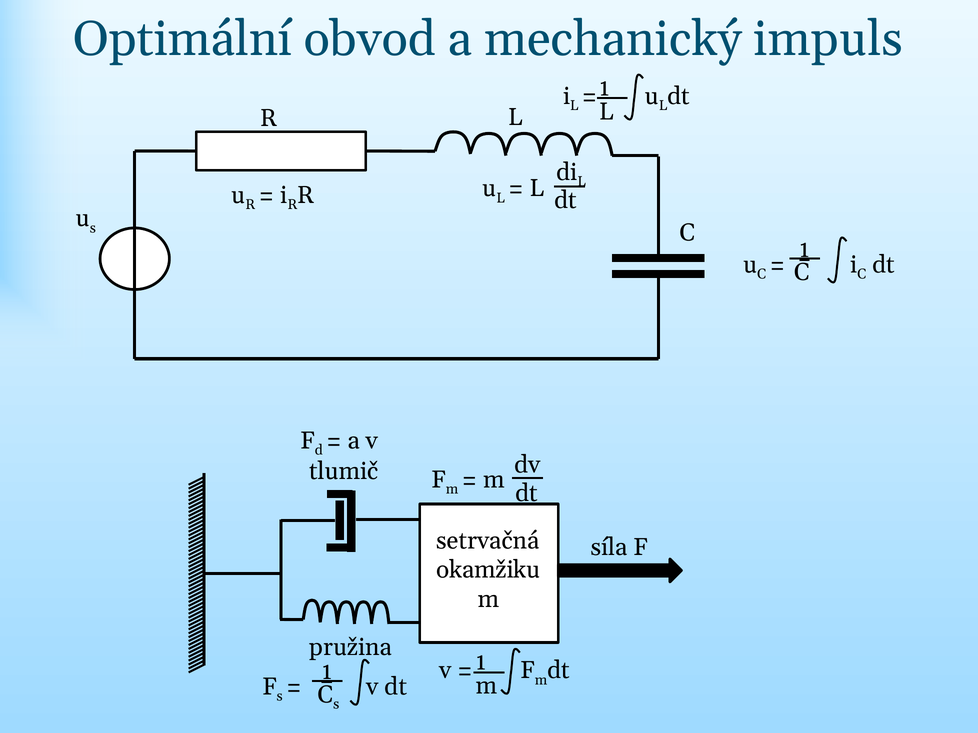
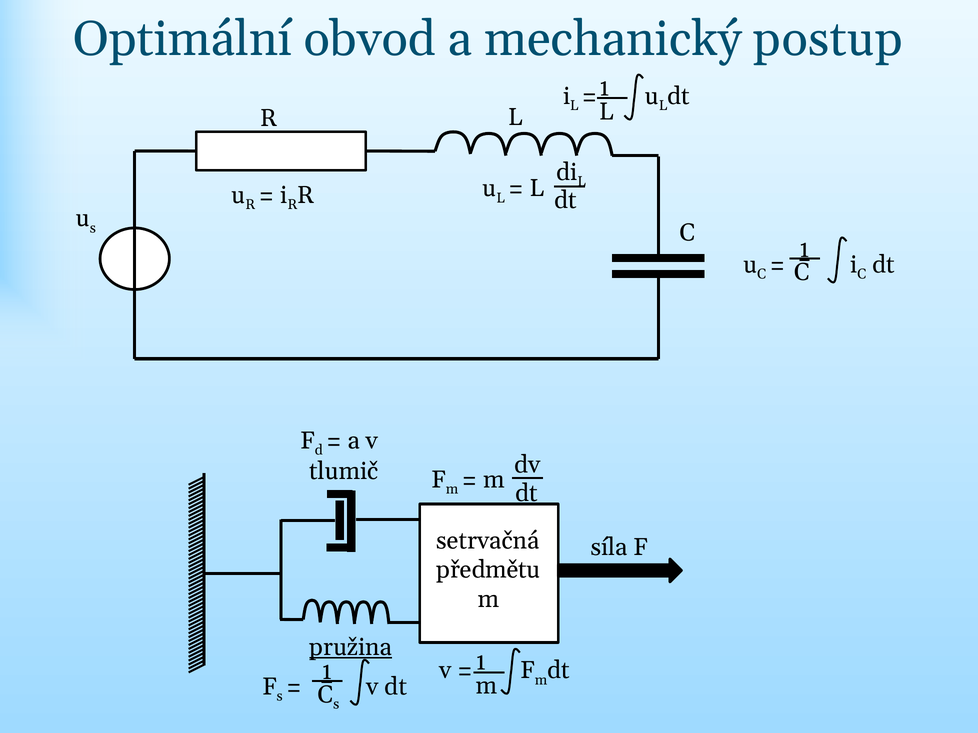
impuls: impuls -> postup
okamžiku: okamžiku -> předmětu
pružina underline: none -> present
